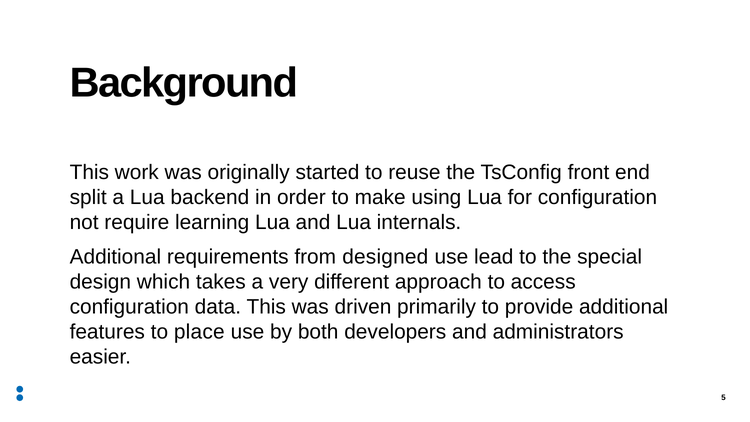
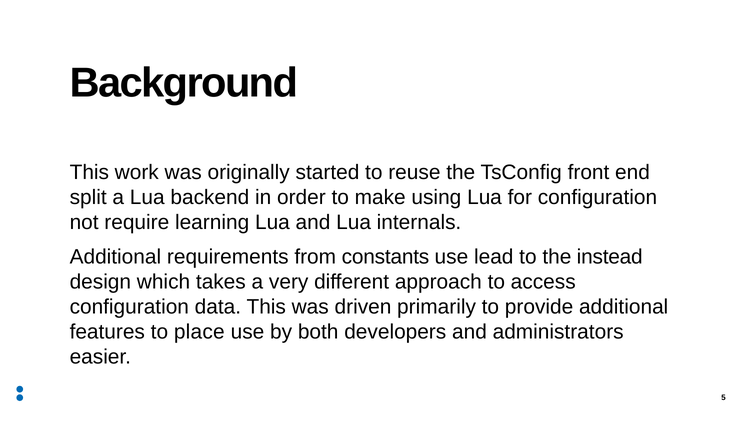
designed: designed -> constants
special: special -> instead
